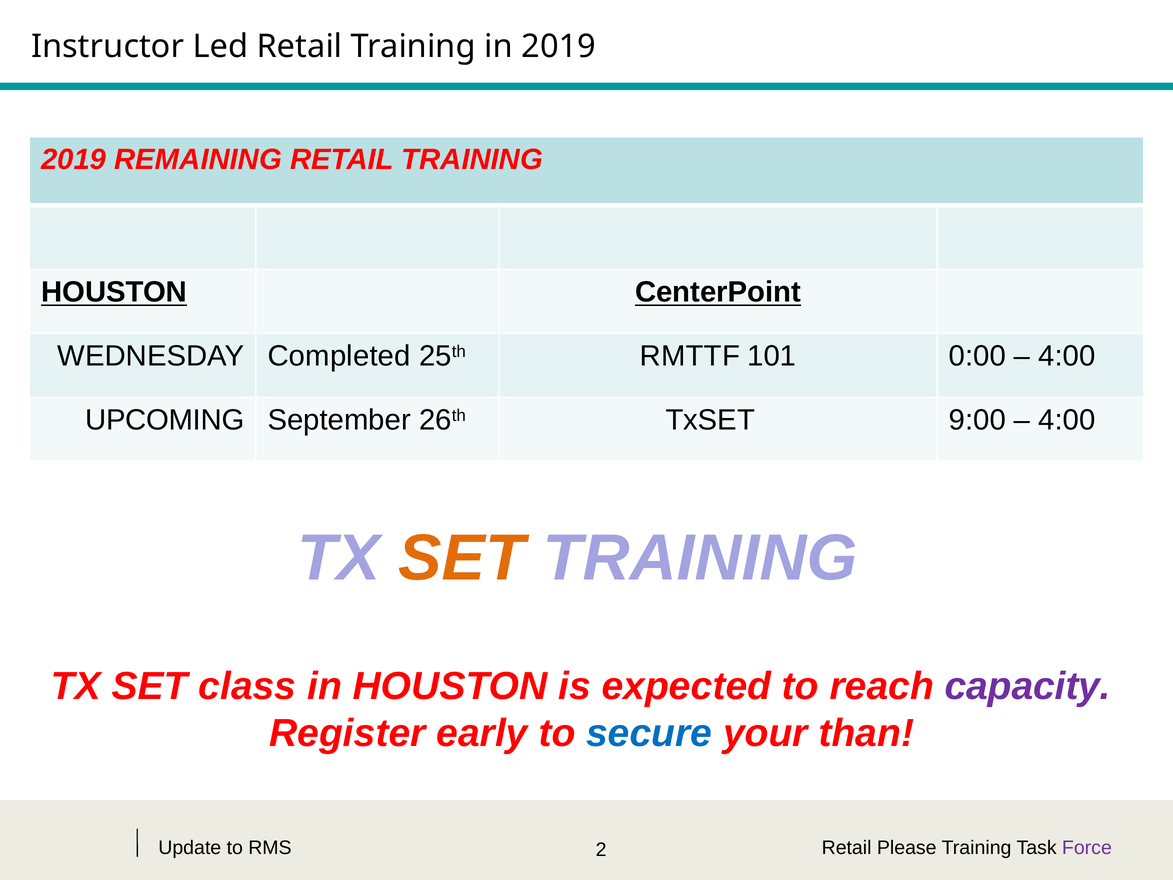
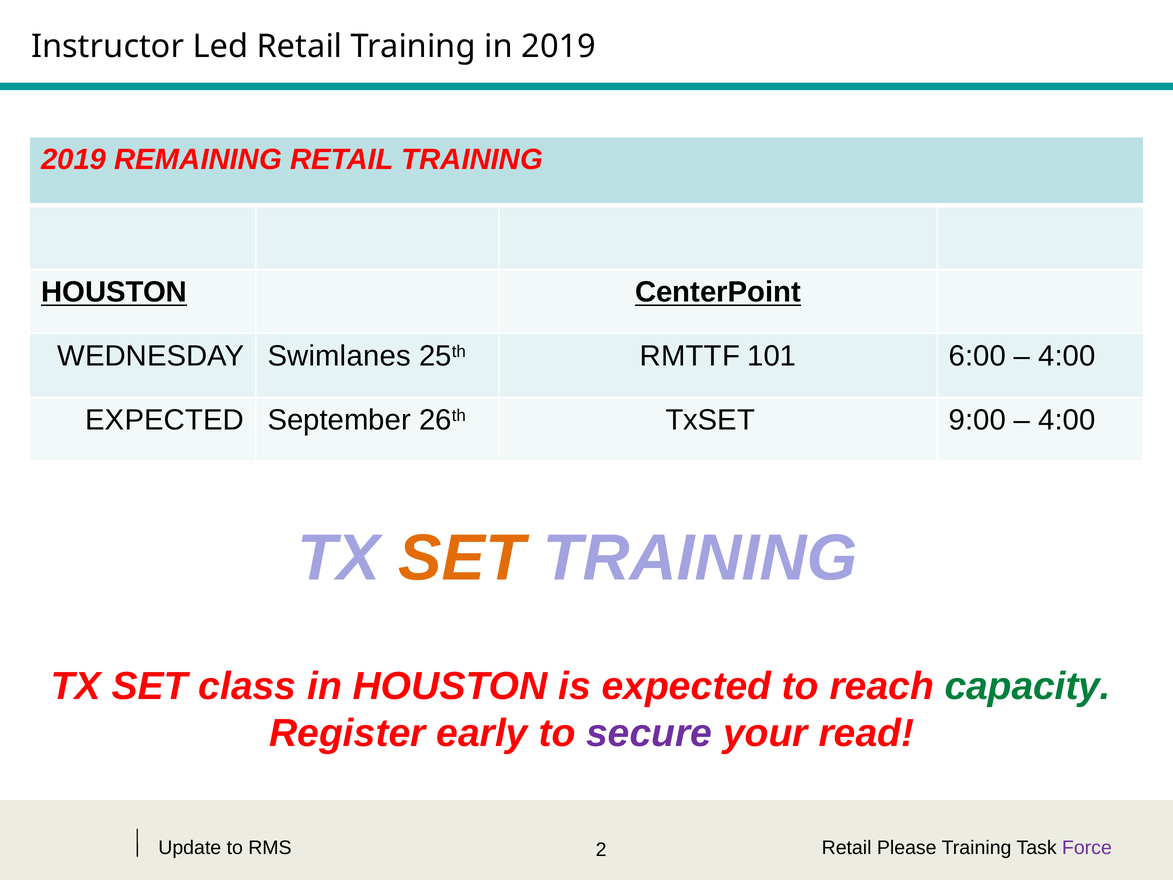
Completed: Completed -> Swimlanes
0:00: 0:00 -> 6:00
UPCOMING at (165, 420): UPCOMING -> EXPECTED
capacity colour: purple -> green
secure colour: blue -> purple
than: than -> read
